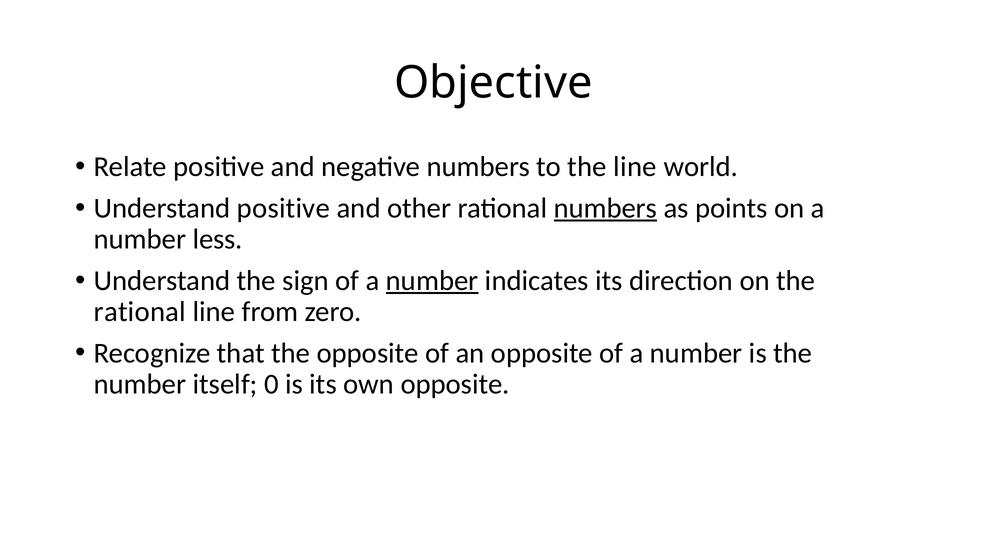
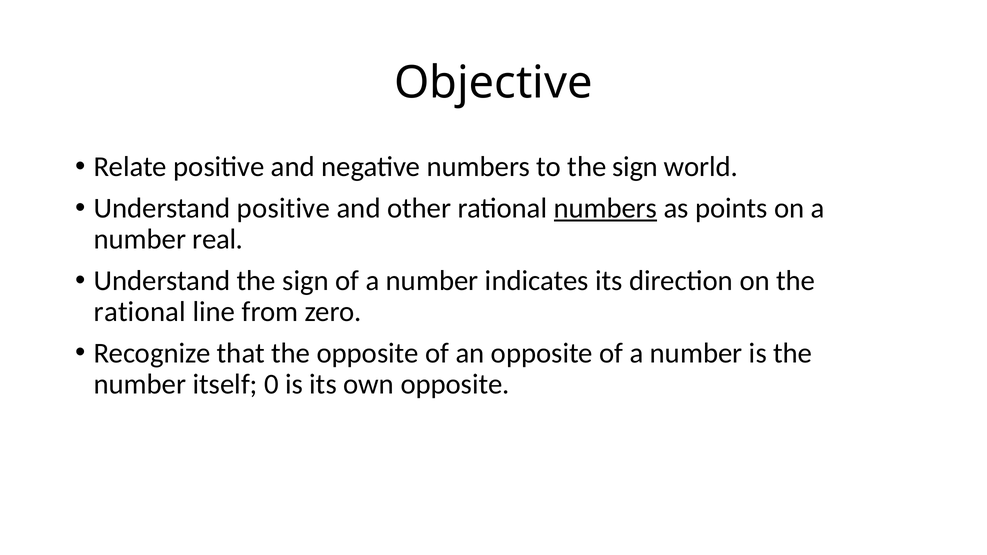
to the line: line -> sign
less: less -> real
number at (432, 281) underline: present -> none
